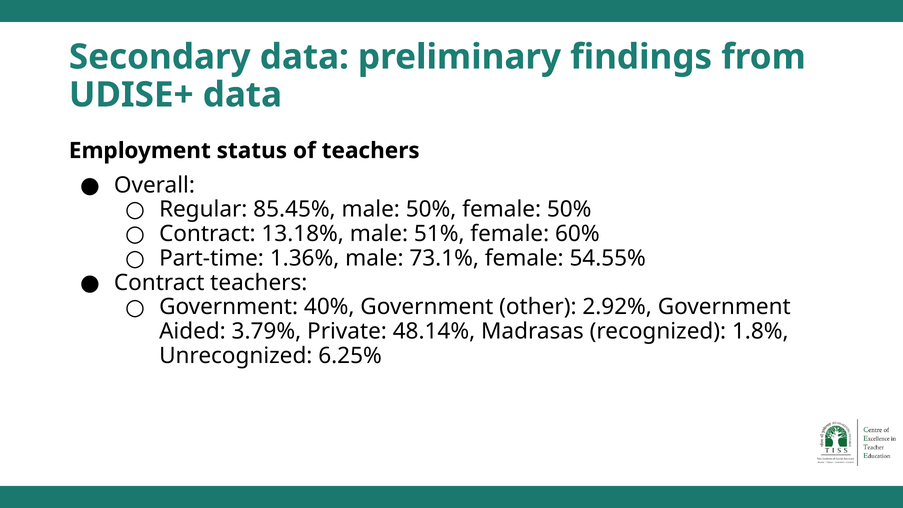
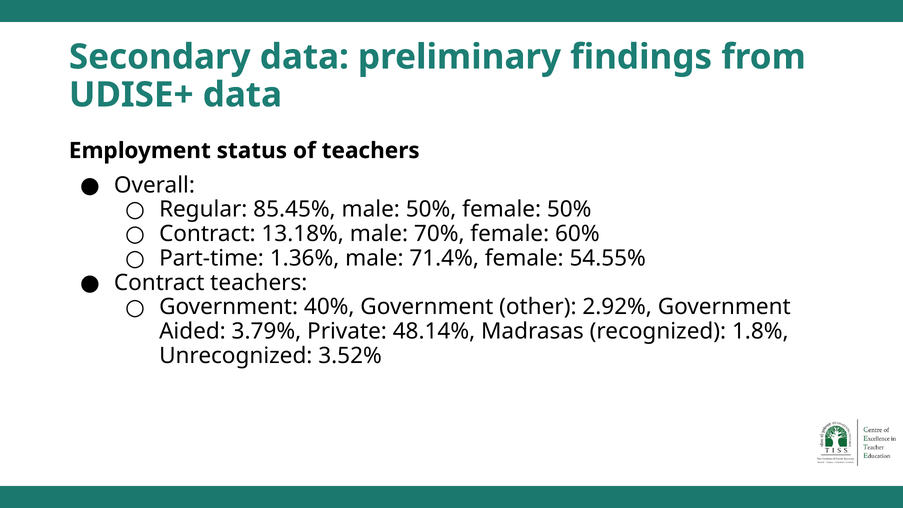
51%: 51% -> 70%
73.1%: 73.1% -> 71.4%
6.25%: 6.25% -> 3.52%
